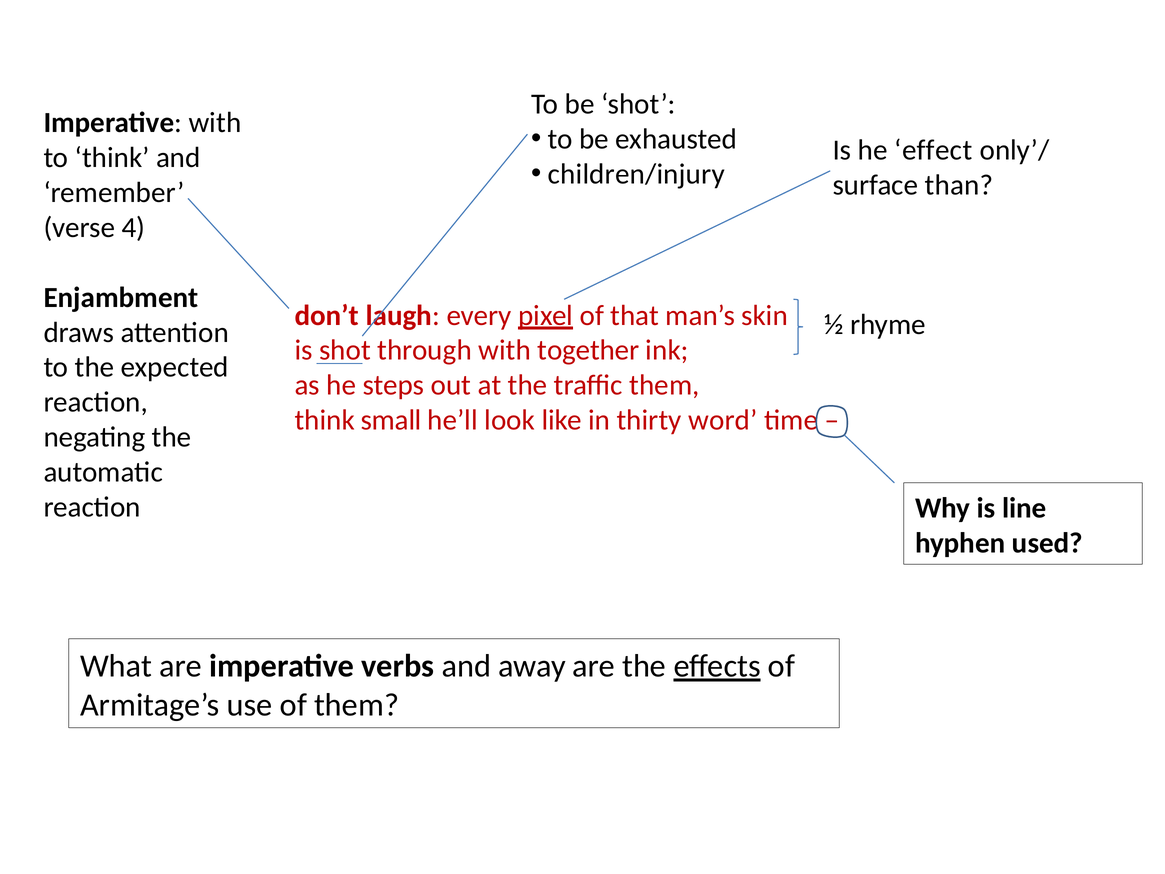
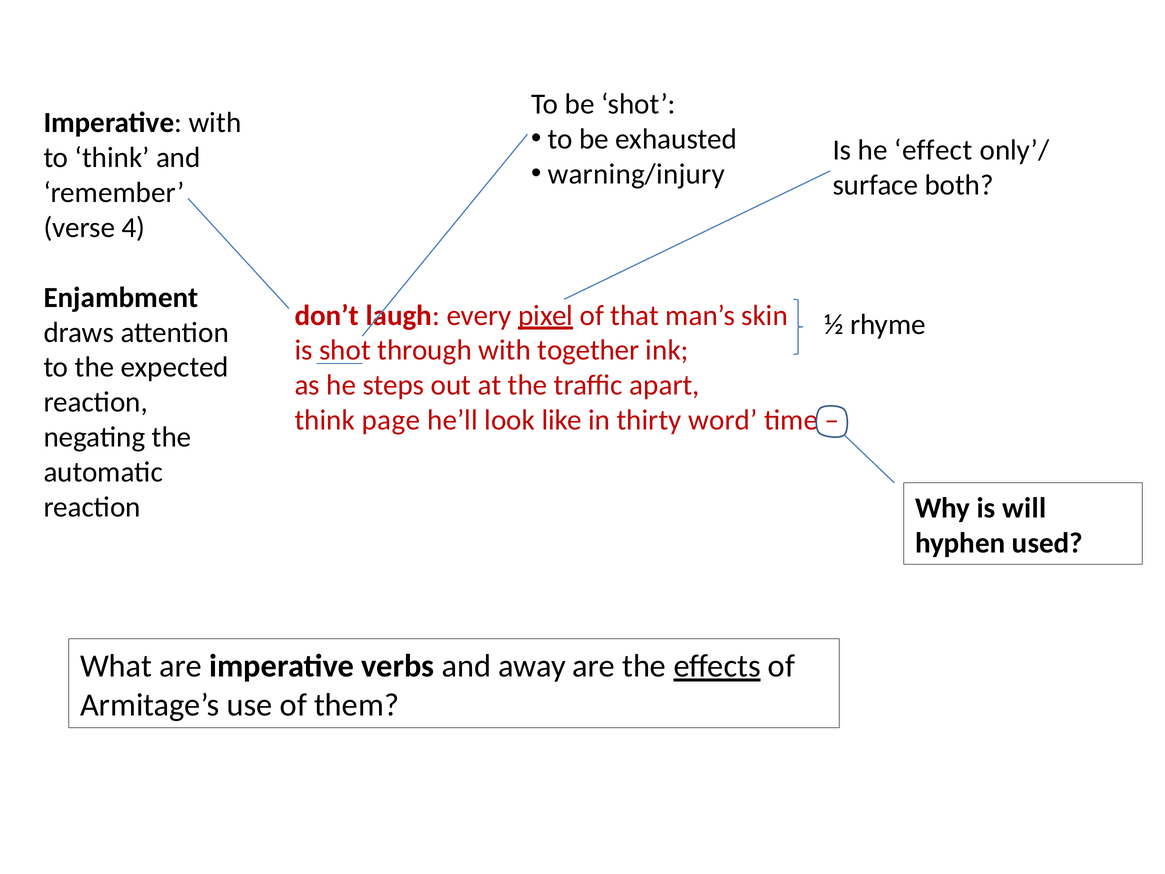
children/injury: children/injury -> warning/injury
than: than -> both
traffic them: them -> apart
small: small -> page
line: line -> will
